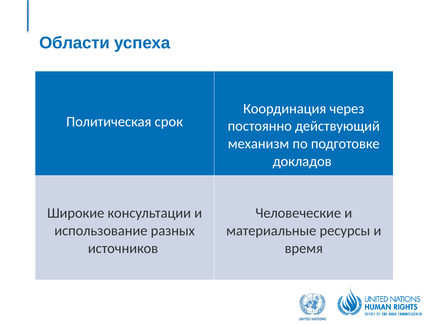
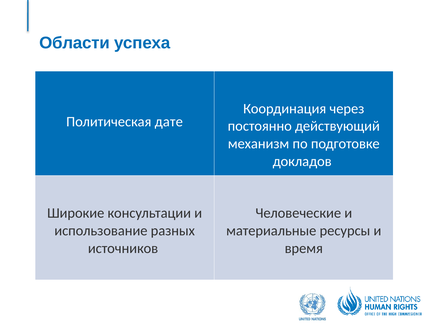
срок: срок -> дате
